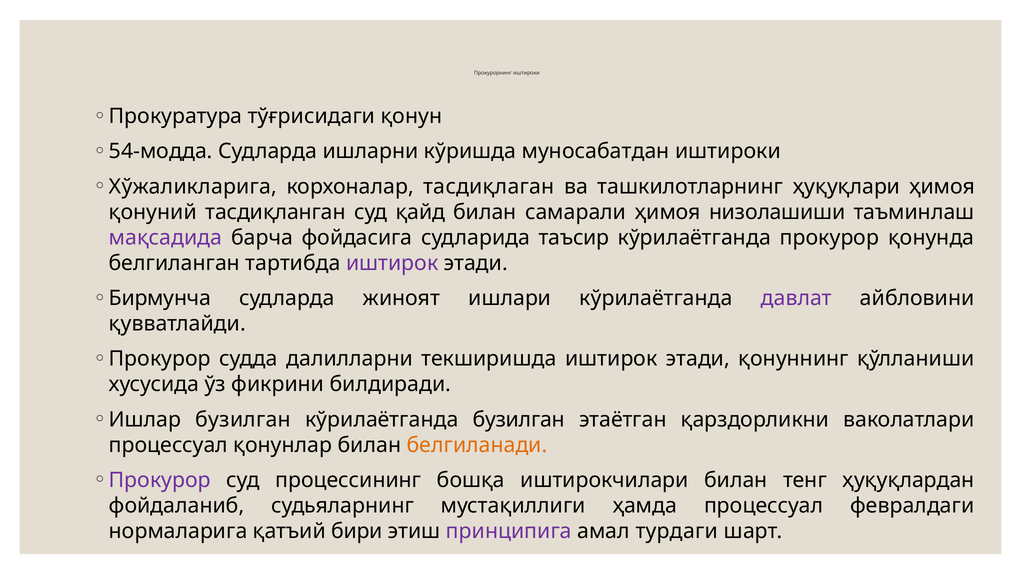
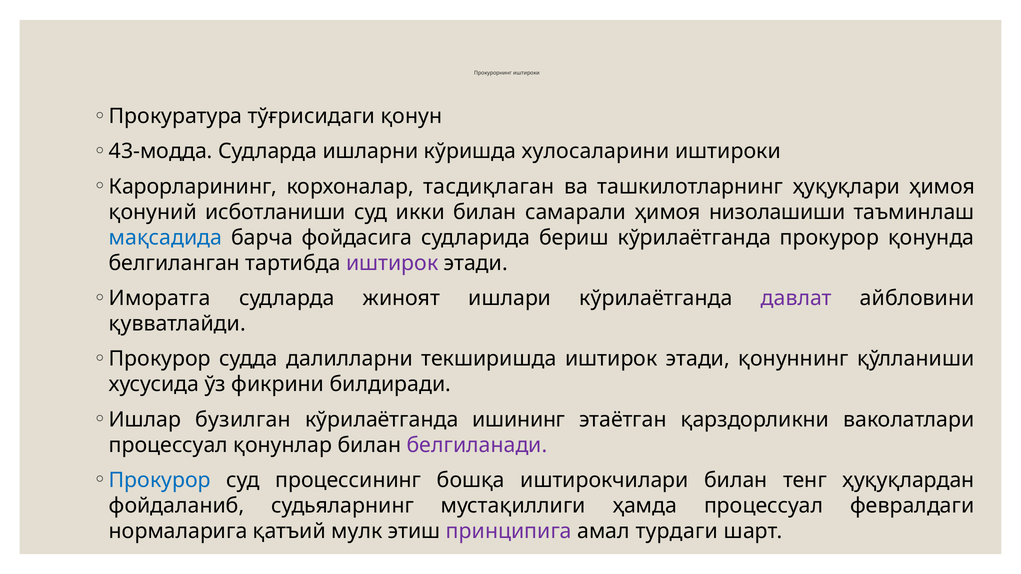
54-модда: 54-модда -> 43-модда
муносабатдан: муносабатдан -> хулосаларини
Хўжаликларига: Хўжаликларига -> Карорларининг
тасдиқланган: тасдиқланган -> исботланиши
қайд: қайд -> икки
мақсадида colour: purple -> blue
таъсир: таъсир -> бериш
Бирмунча: Бирмунча -> Иморатга
кўрилаётганда бузилган: бузилган -> ишининг
белгиланади colour: orange -> purple
Прокурор at (160, 480) colour: purple -> blue
бири: бири -> мулк
